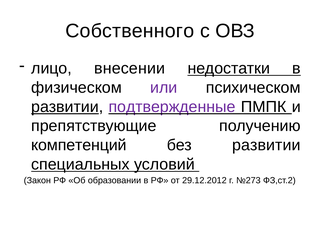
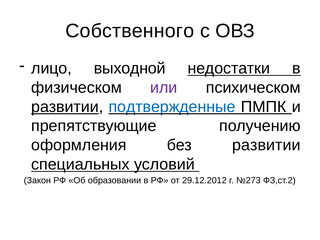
внесении: внесении -> выходной
подтвержденные colour: purple -> blue
компетенций: компетенций -> оформления
